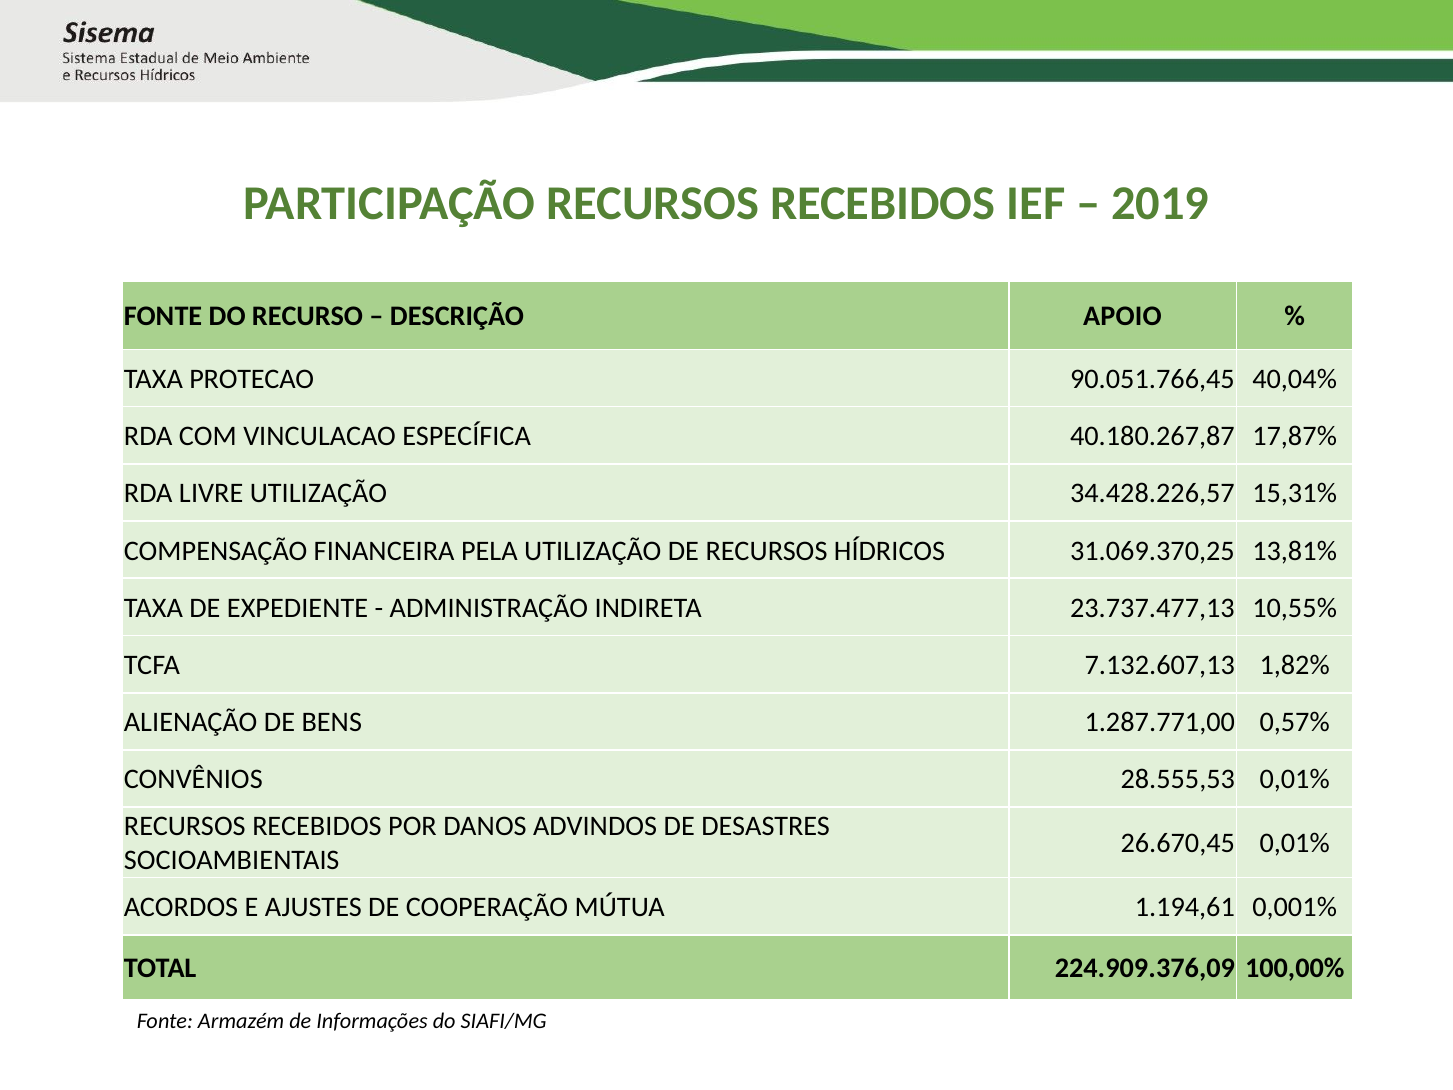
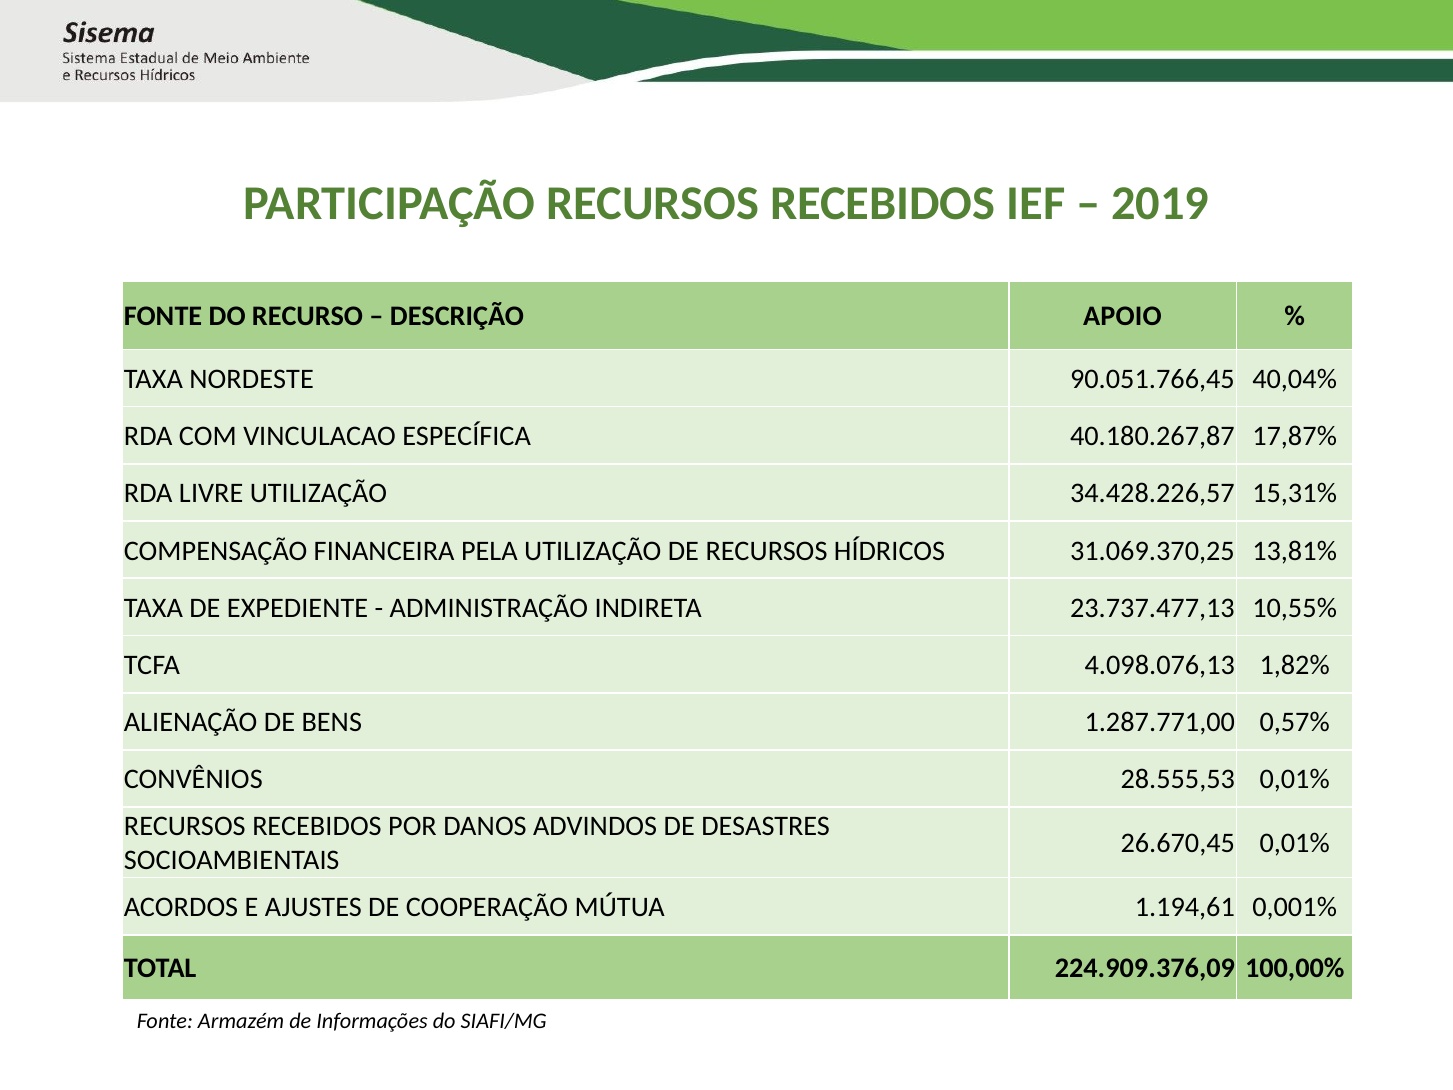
PROTECAO: PROTECAO -> NORDESTE
7.132.607,13: 7.132.607,13 -> 4.098.076,13
